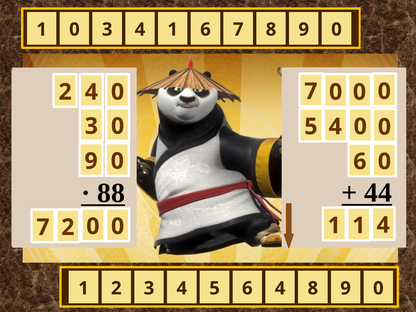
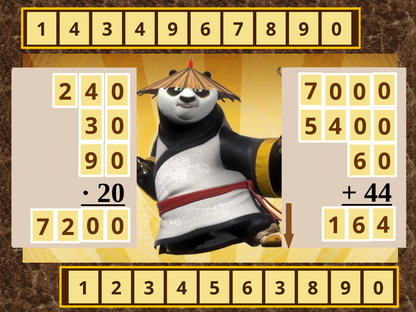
0 at (74, 30): 0 -> 4
3 4 1: 1 -> 9
88: 88 -> 20
1 1: 1 -> 6
6 4: 4 -> 3
